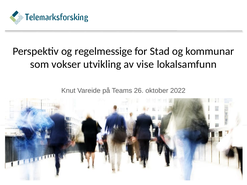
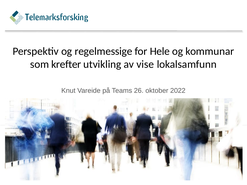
Stad: Stad -> Hele
vokser: vokser -> krefter
